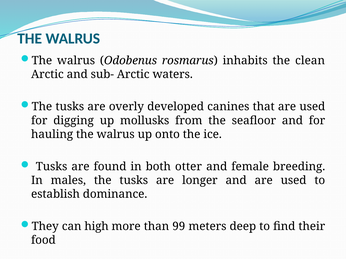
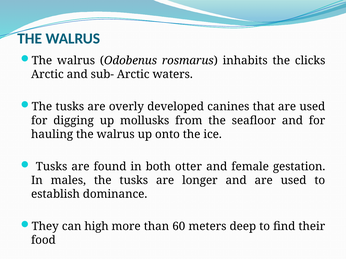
clean: clean -> clicks
breeding: breeding -> gestation
99: 99 -> 60
